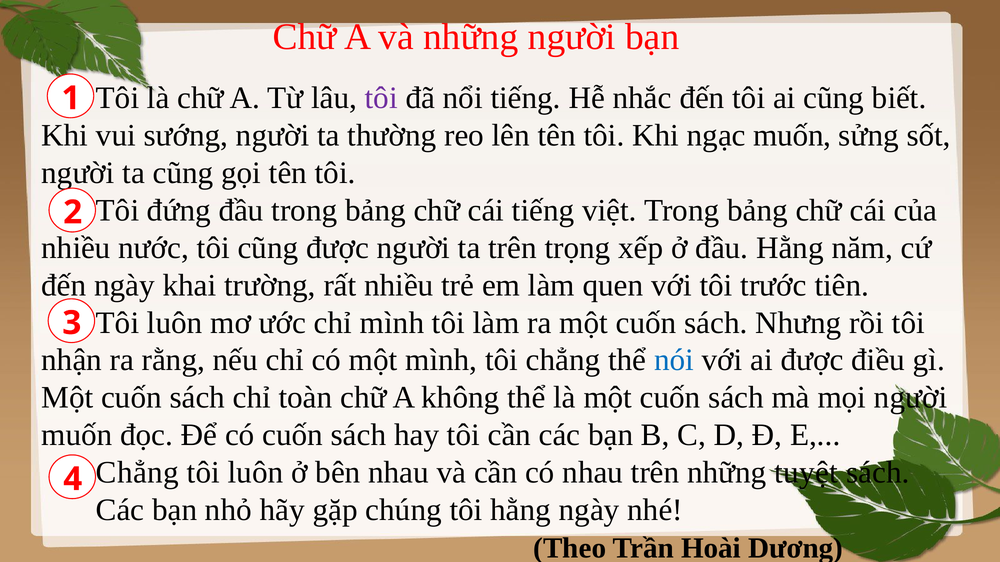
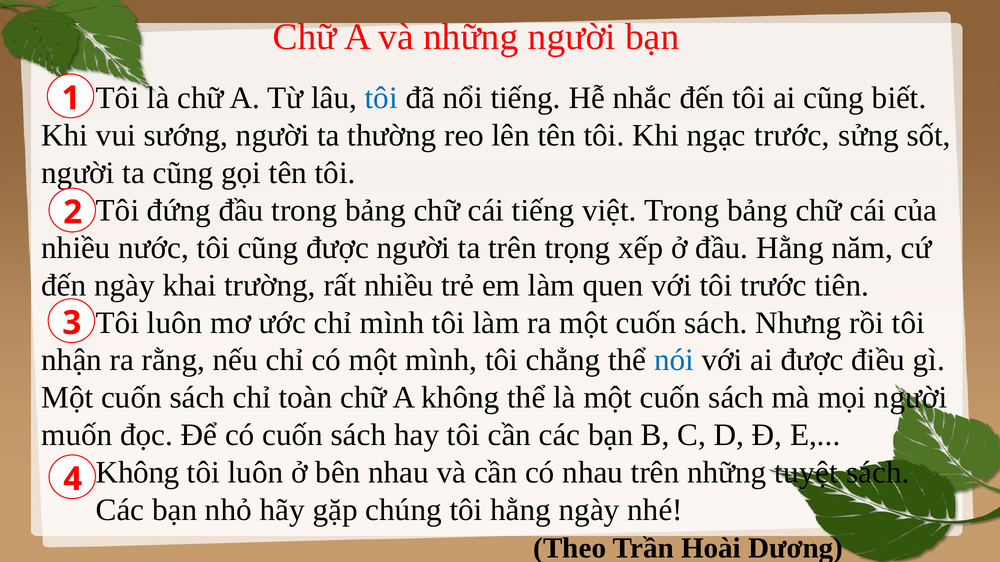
tôi at (381, 98) colour: purple -> blue
ngạc muốn: muốn -> trước
Chẳng at (137, 473): Chẳng -> Không
